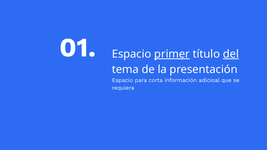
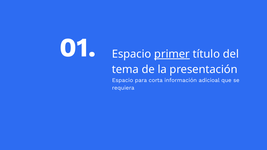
del underline: present -> none
